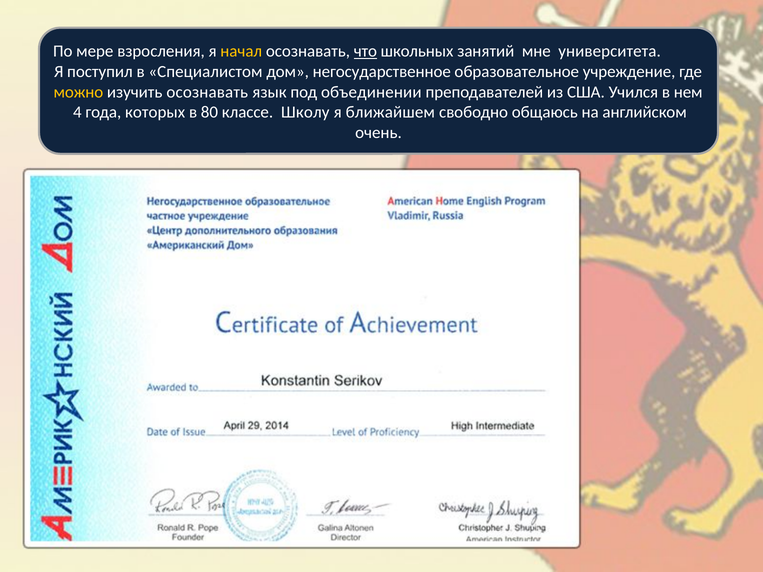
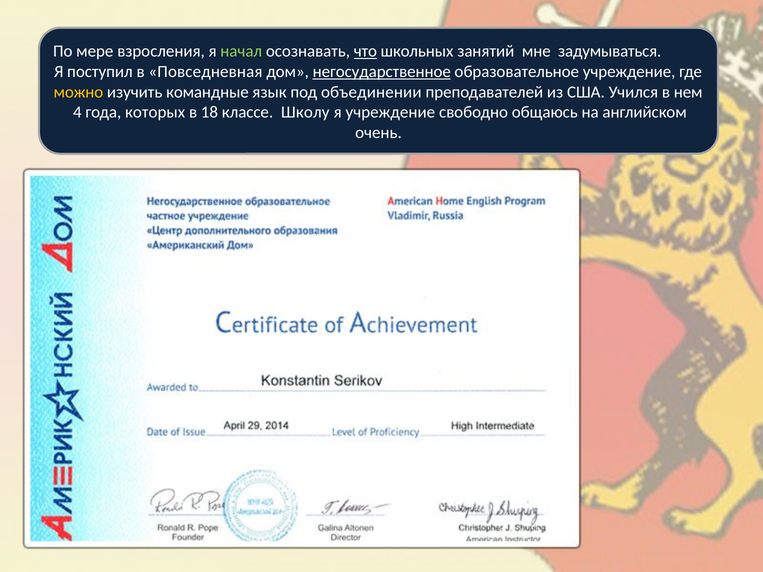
начал colour: yellow -> light green
университета: университета -> задумываться
Специалистом: Специалистом -> Повседневная
негосударственное underline: none -> present
изучить осознавать: осознавать -> командные
80: 80 -> 18
я ближайшем: ближайшем -> учреждение
